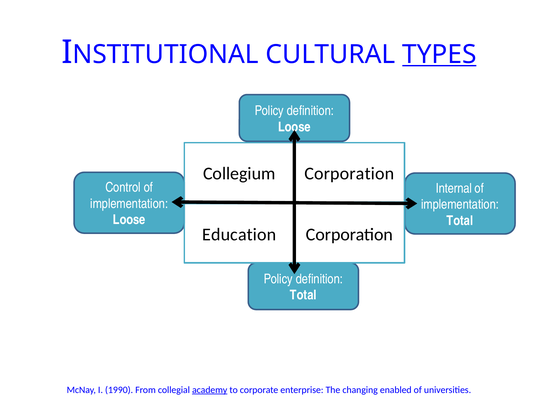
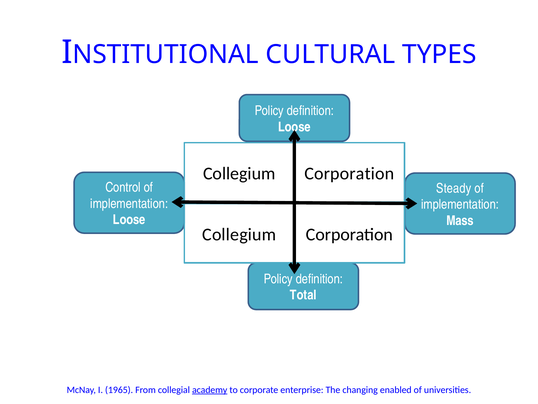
TYPES underline: present -> none
Internal: Internal -> Steady
Total at (460, 220): Total -> Mass
Education at (239, 234): Education -> Collegium
1990: 1990 -> 1965
